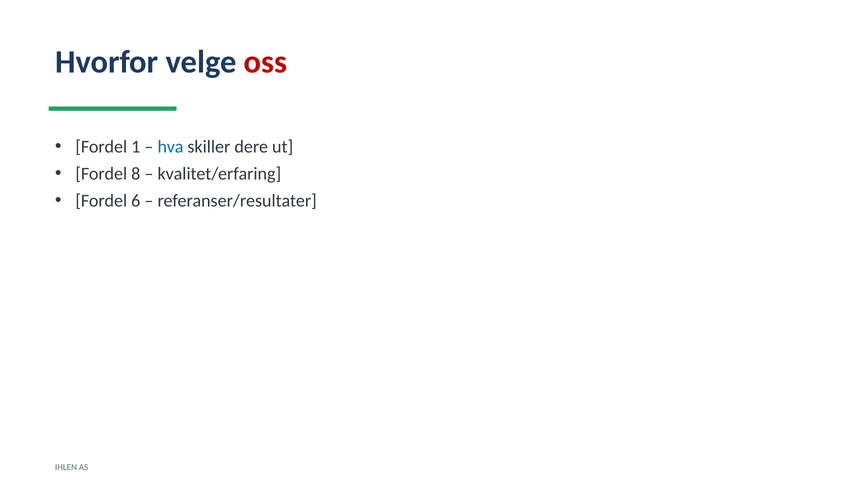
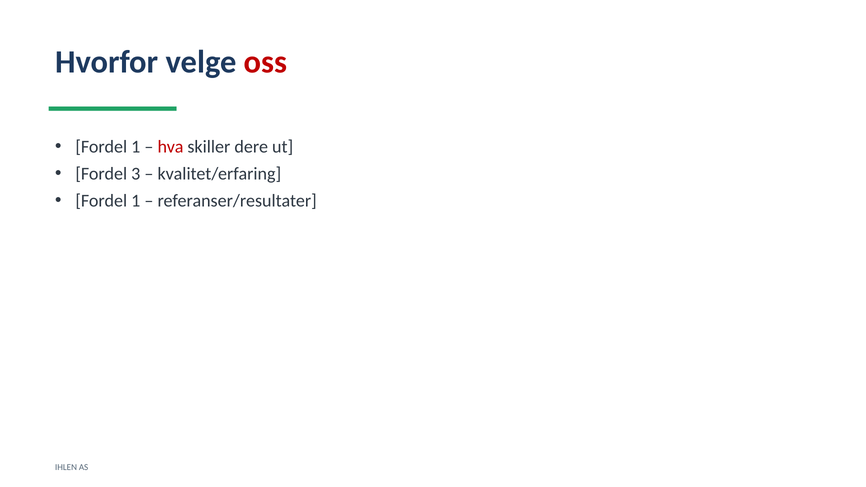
hva colour: blue -> red
8: 8 -> 3
6 at (136, 201): 6 -> 1
